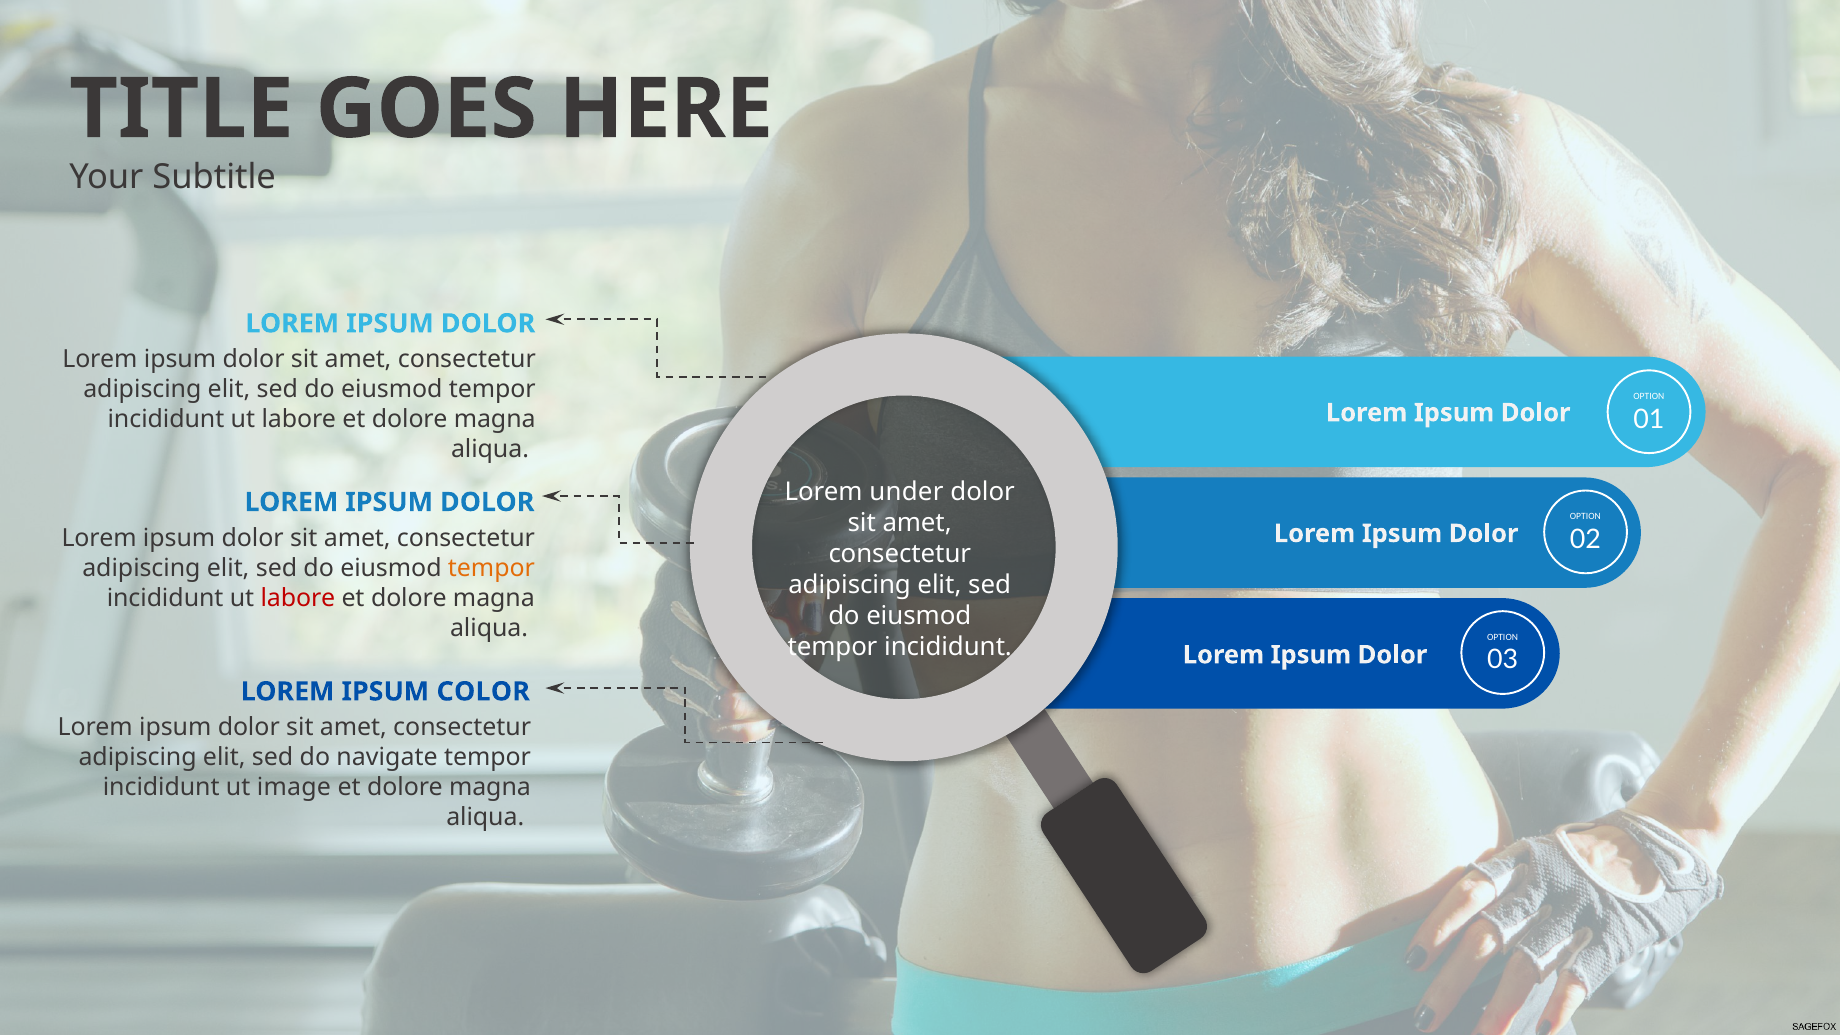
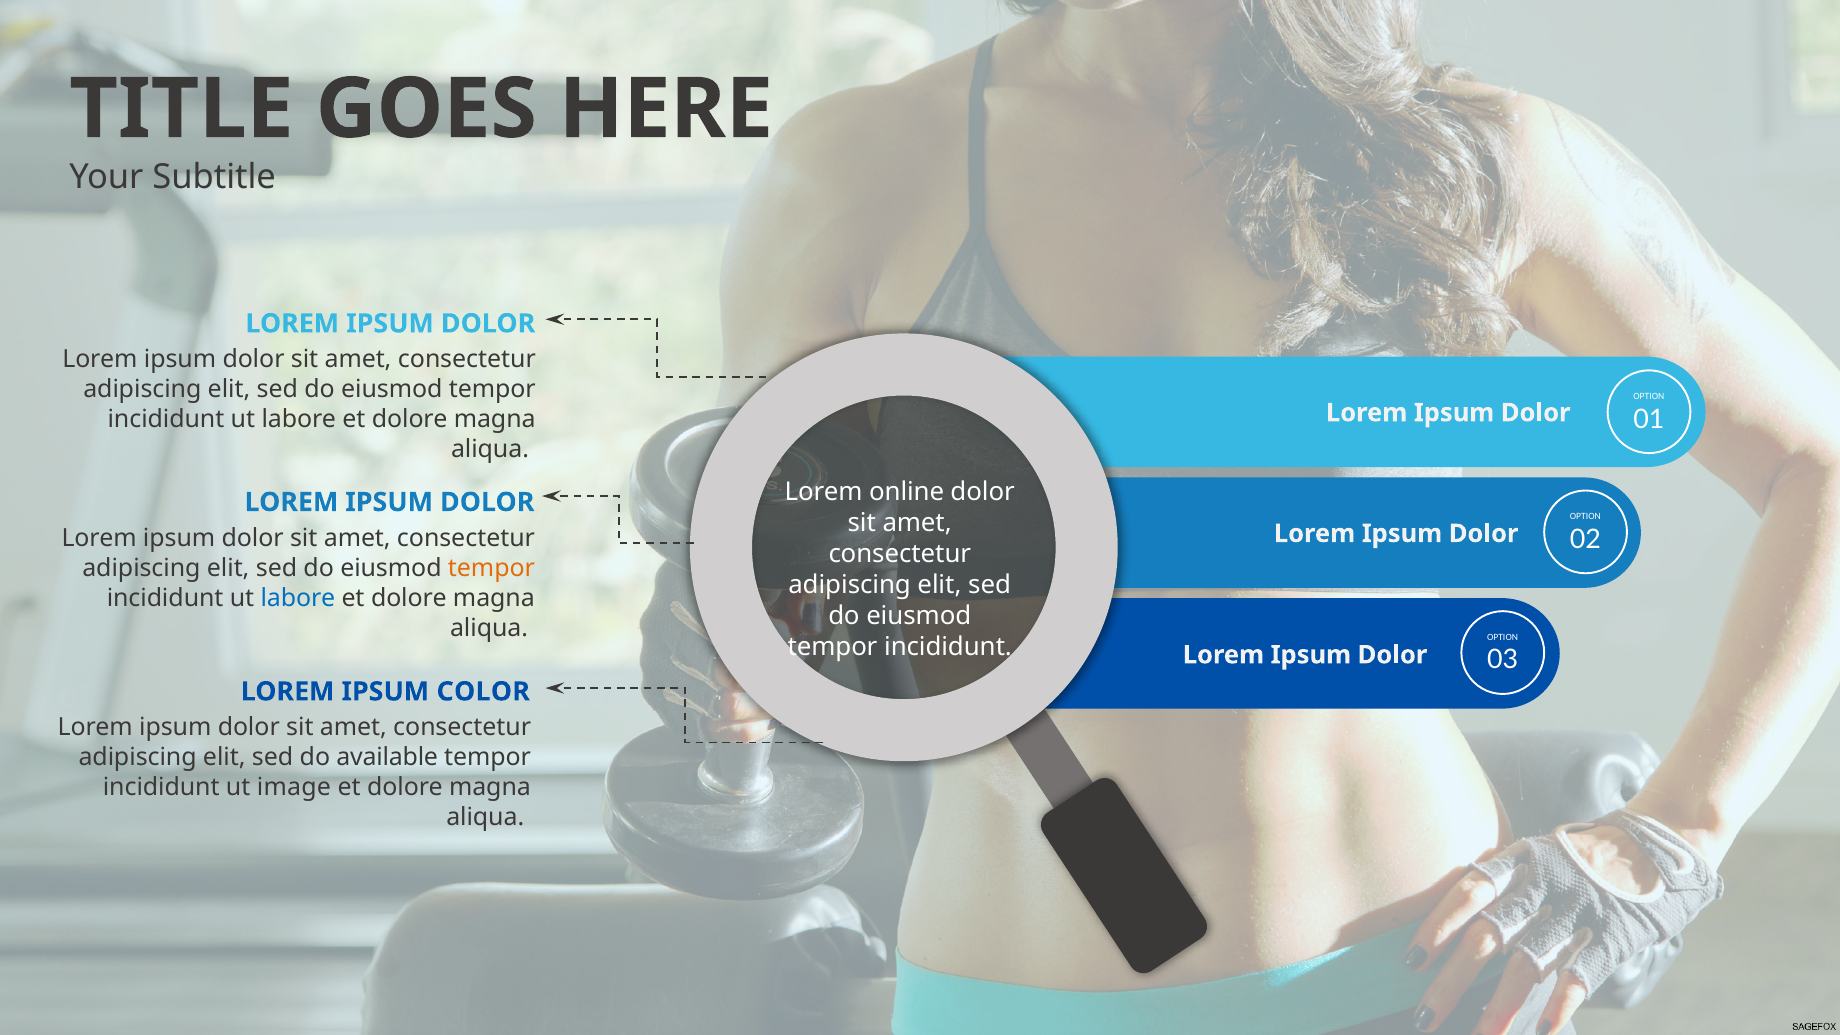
under: under -> online
labore at (298, 598) colour: red -> blue
navigate: navigate -> available
